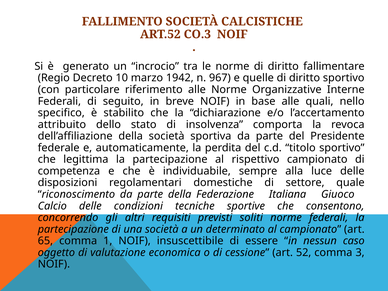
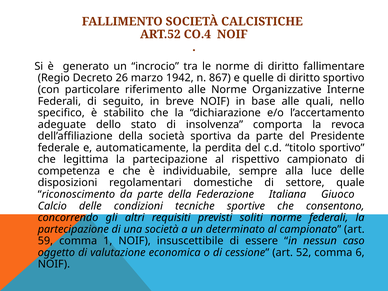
CO.3: CO.3 -> CO.4
10: 10 -> 26
967: 967 -> 867
attribuito: attribuito -> adeguate
65: 65 -> 59
3: 3 -> 6
